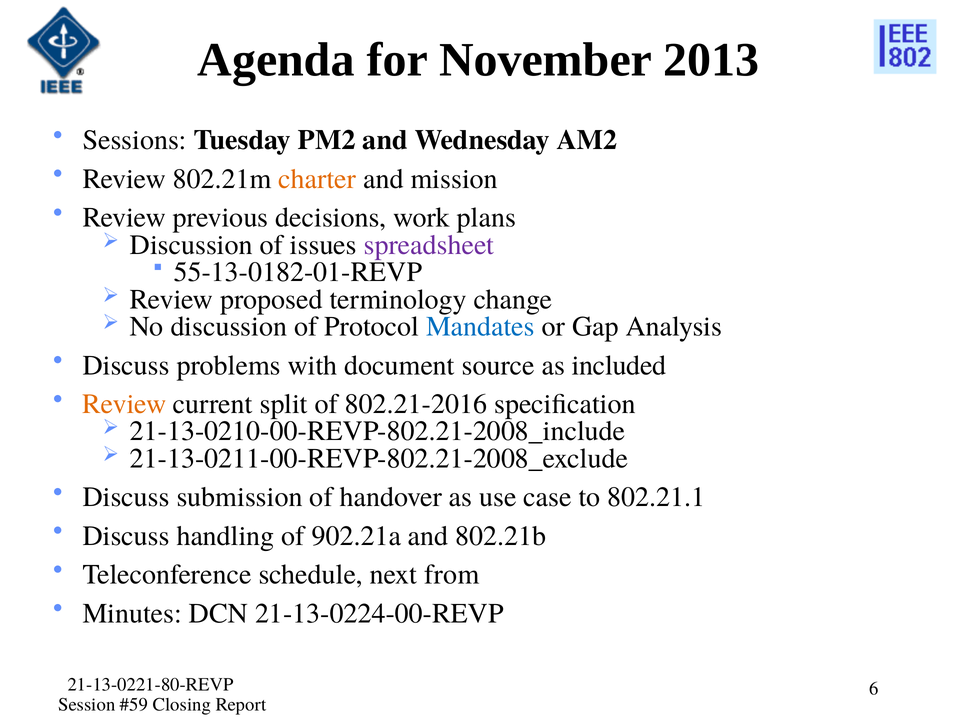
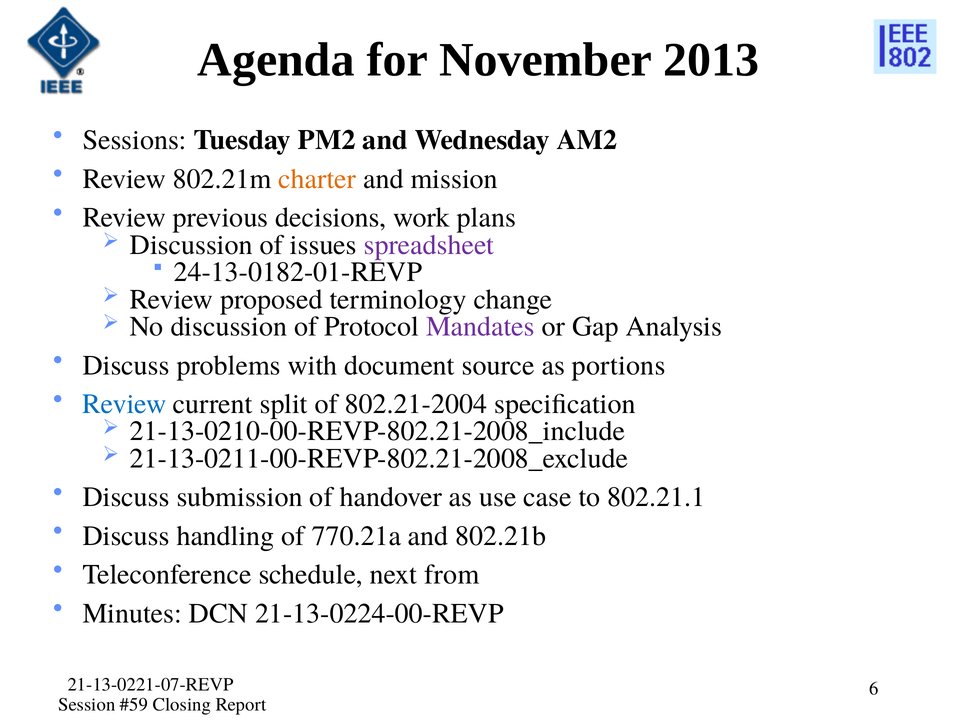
55-13-0182-01-REVP: 55-13-0182-01-REVP -> 24-13-0182-01-REVP
Mandates colour: blue -> purple
included: included -> portions
Review at (124, 404) colour: orange -> blue
802.21-2016: 802.21-2016 -> 802.21-2004
902.21a: 902.21a -> 770.21a
21-13-0221-80-REVP: 21-13-0221-80-REVP -> 21-13-0221-07-REVP
